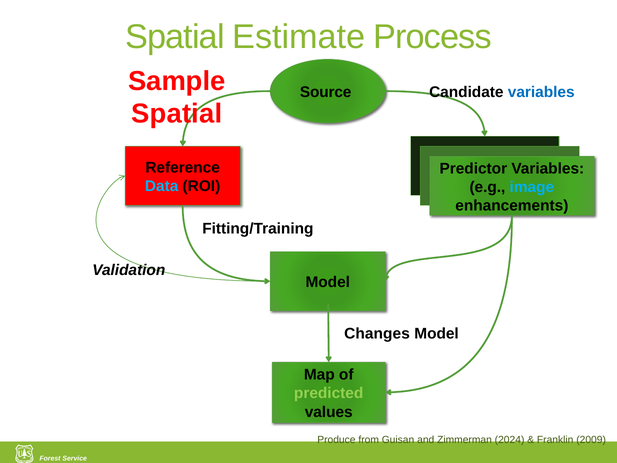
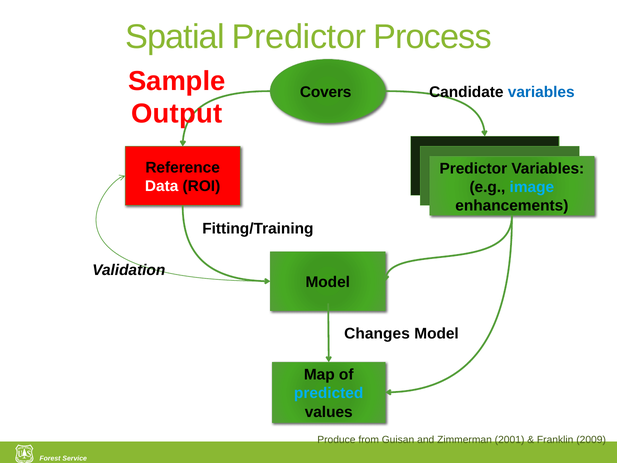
Spatial Estimate: Estimate -> Predictor
Source: Source -> Covers
Spatial at (177, 114): Spatial -> Output
Data colour: light blue -> white
predicted colour: light green -> light blue
2024: 2024 -> 2001
